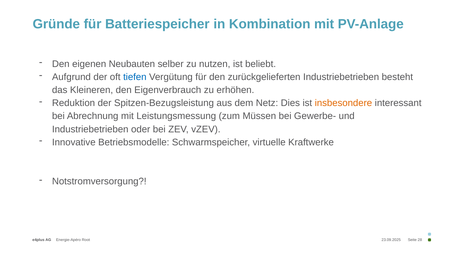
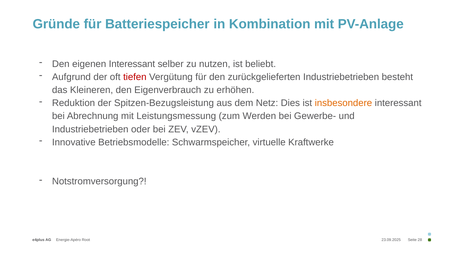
eigenen Neubauten: Neubauten -> Interessant
tiefen colour: blue -> red
Müssen: Müssen -> Werden
